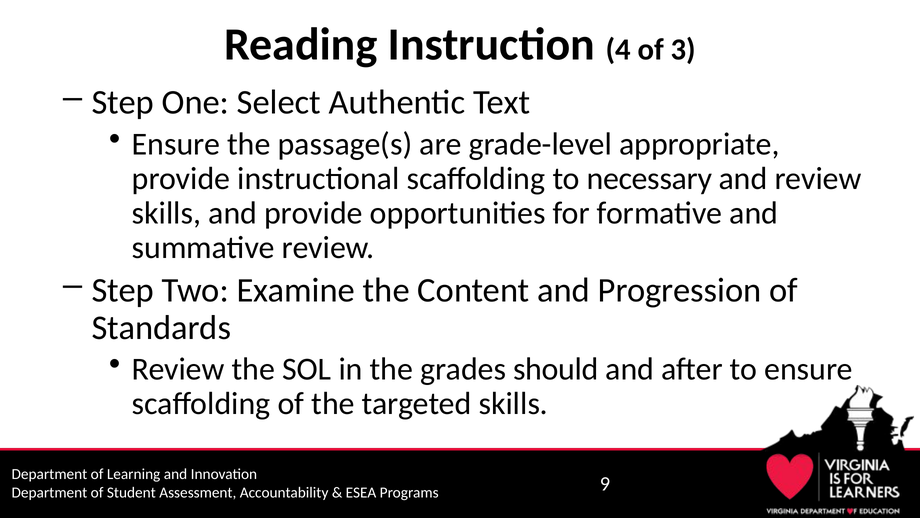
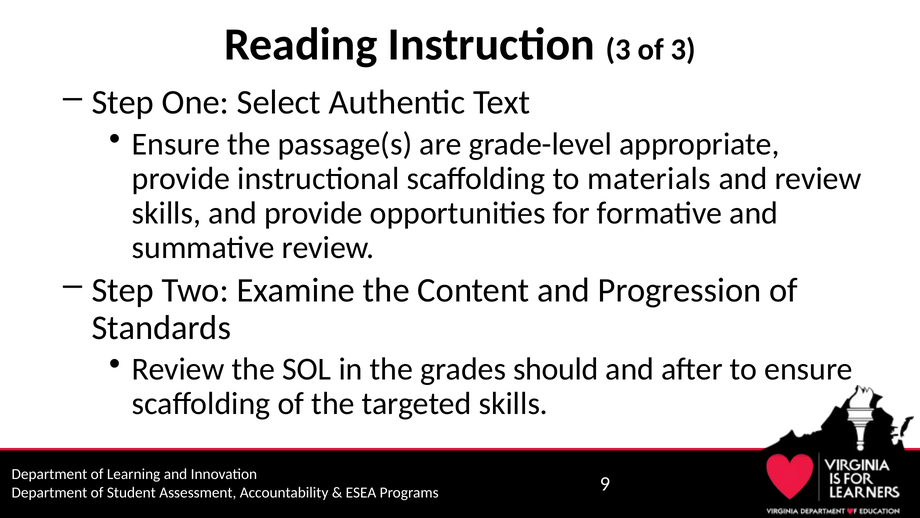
Instruction 4: 4 -> 3
necessary: necessary -> materials
